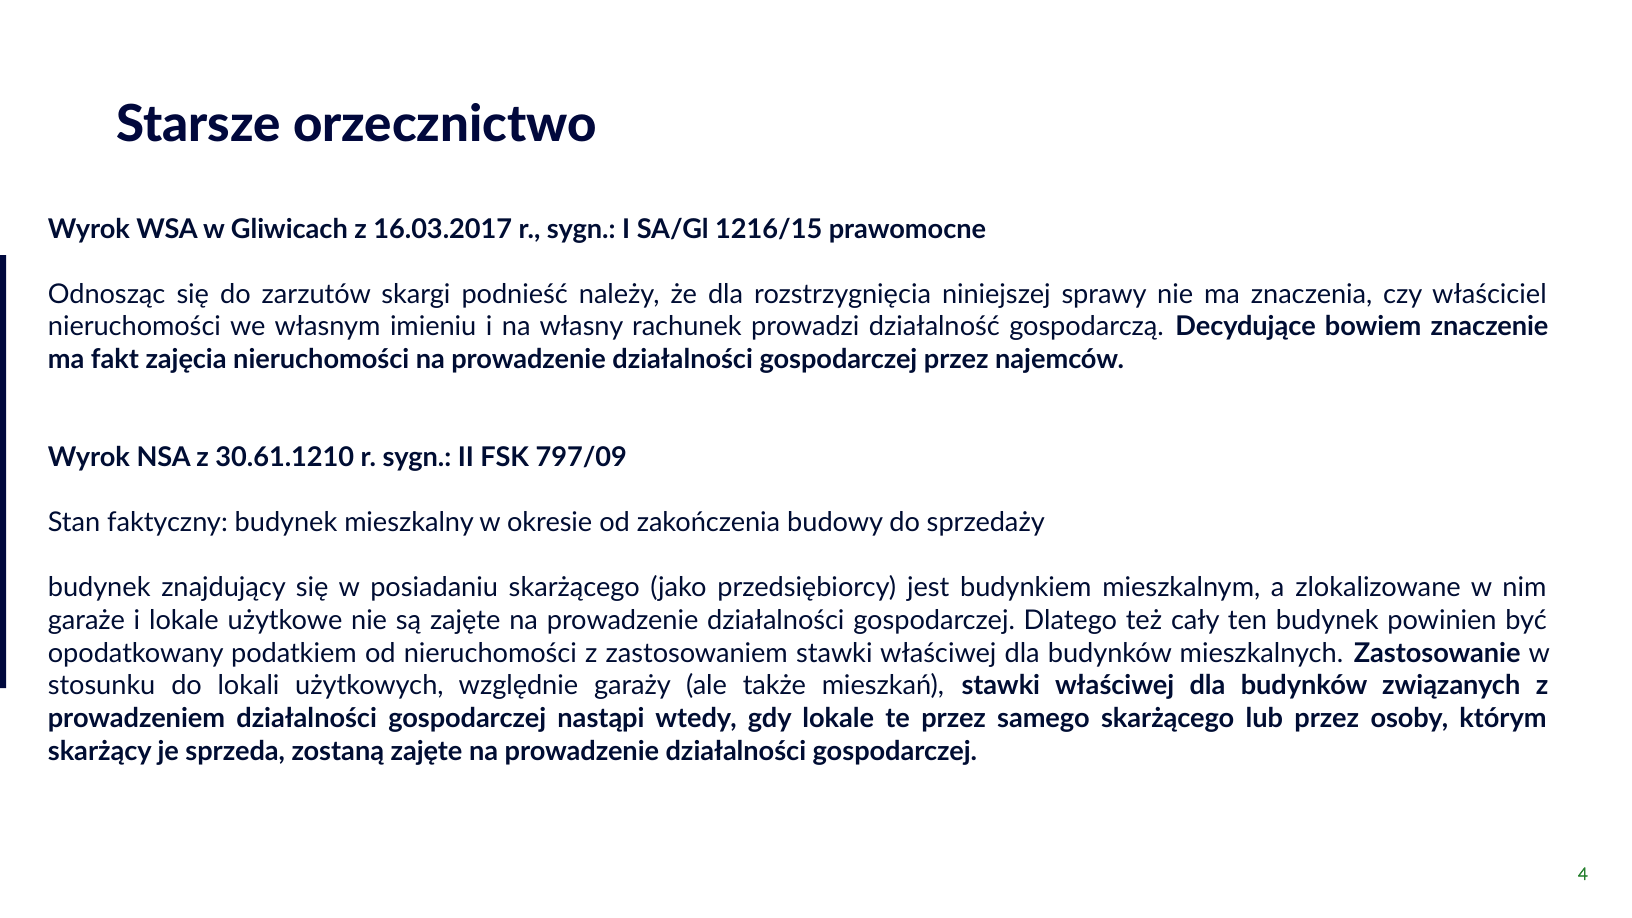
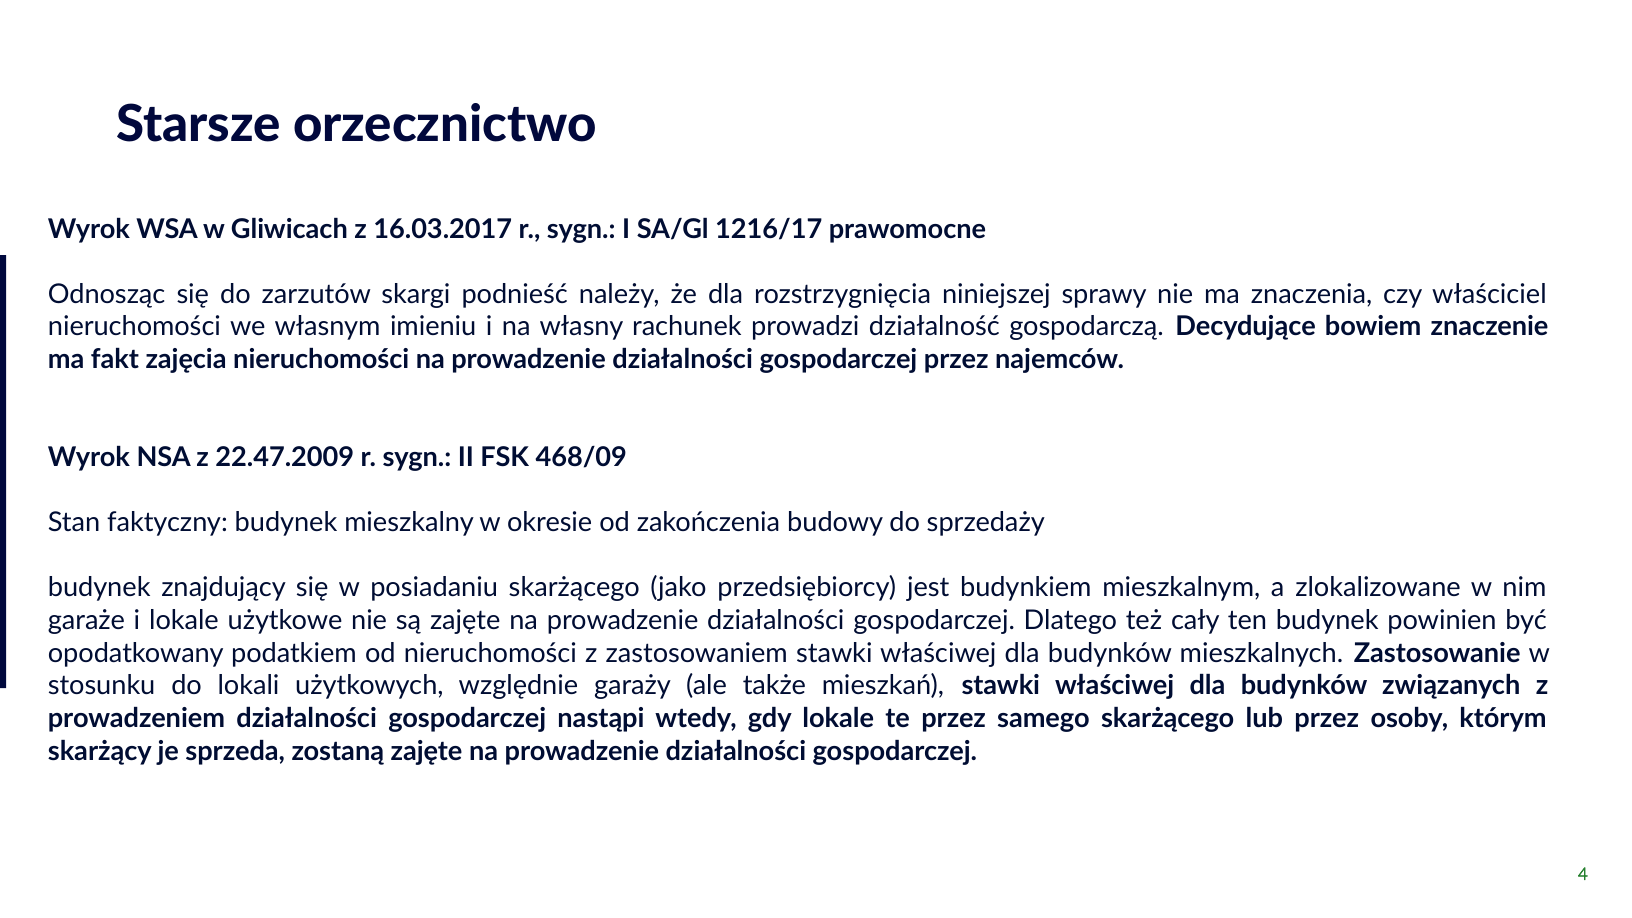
1216/15: 1216/15 -> 1216/17
30.61.1210: 30.61.1210 -> 22.47.2009
797/09: 797/09 -> 468/09
